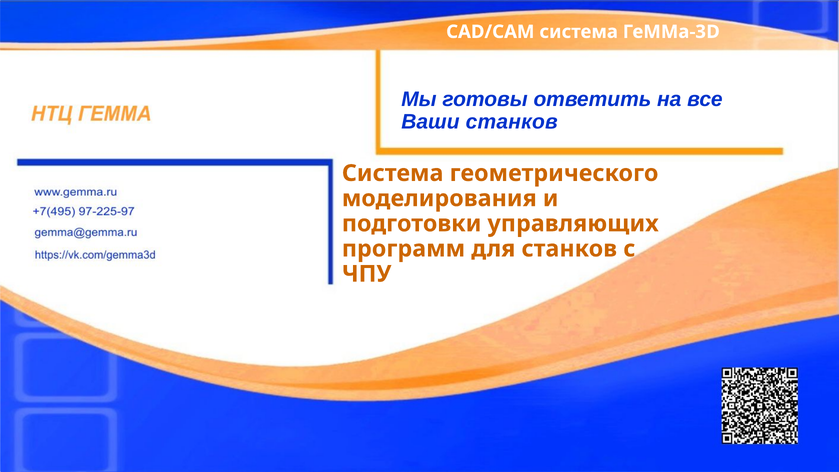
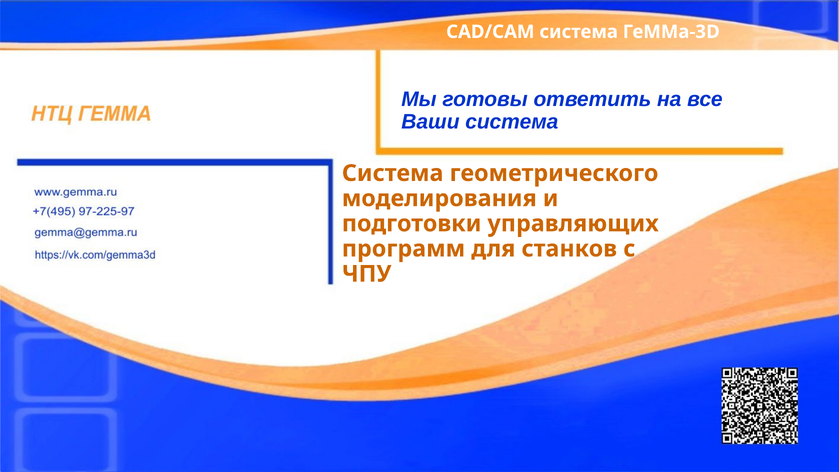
Ваши станков: станков -> система
